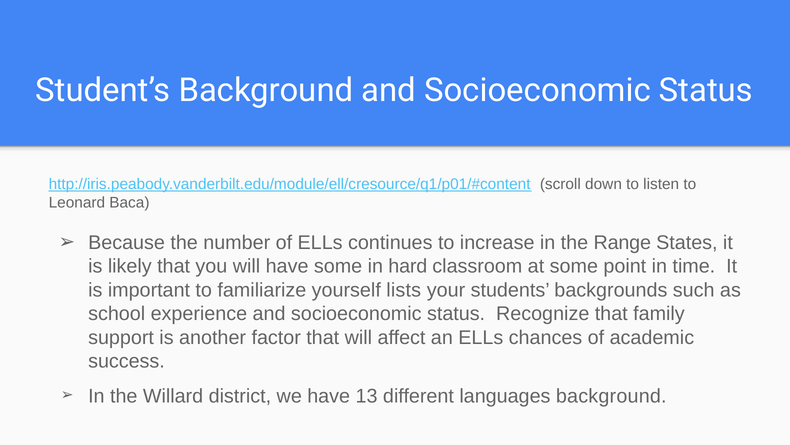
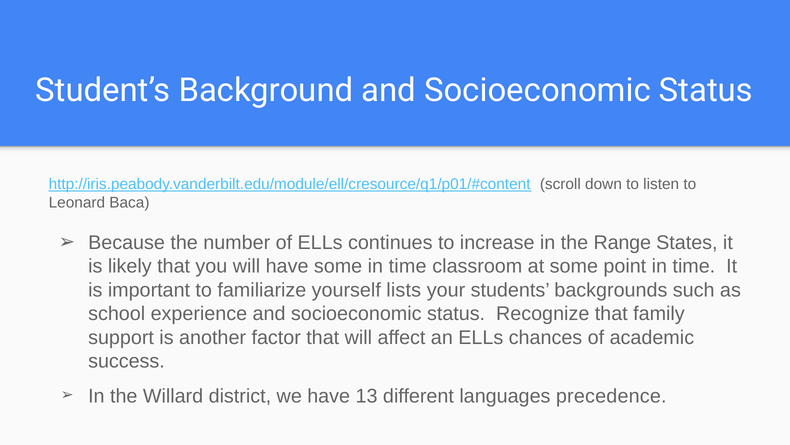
some in hard: hard -> time
languages background: background -> precedence
